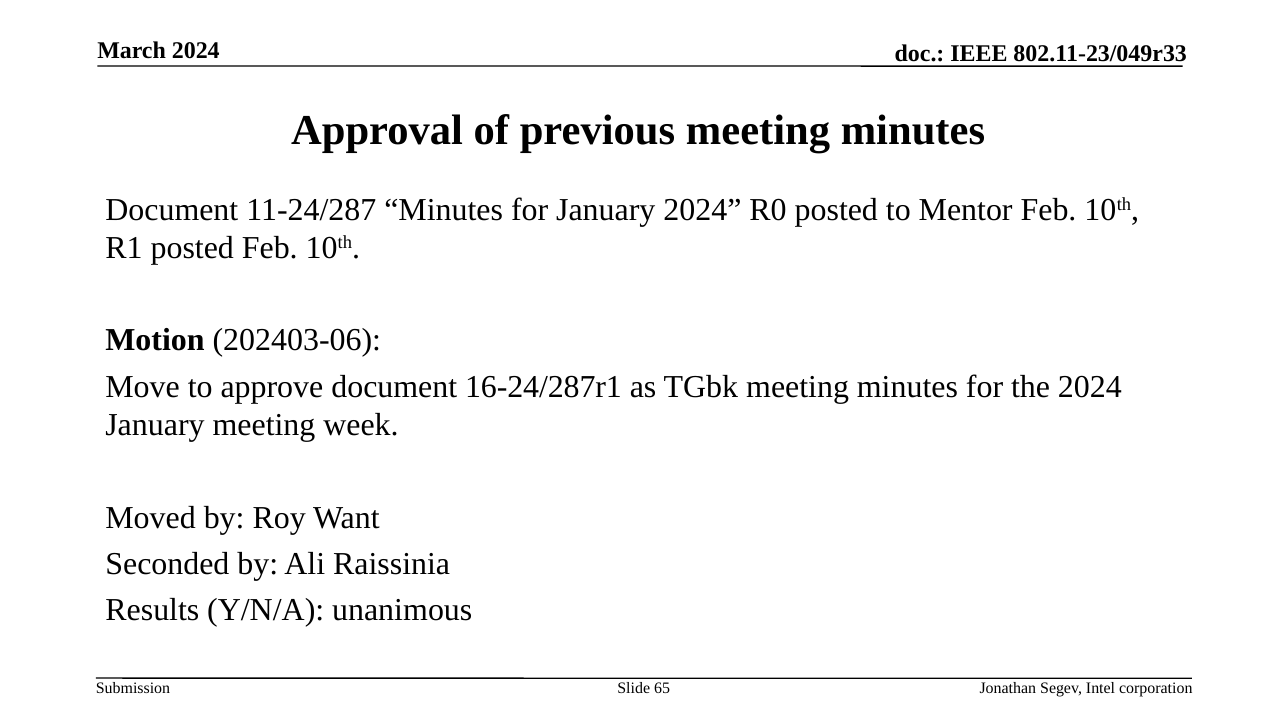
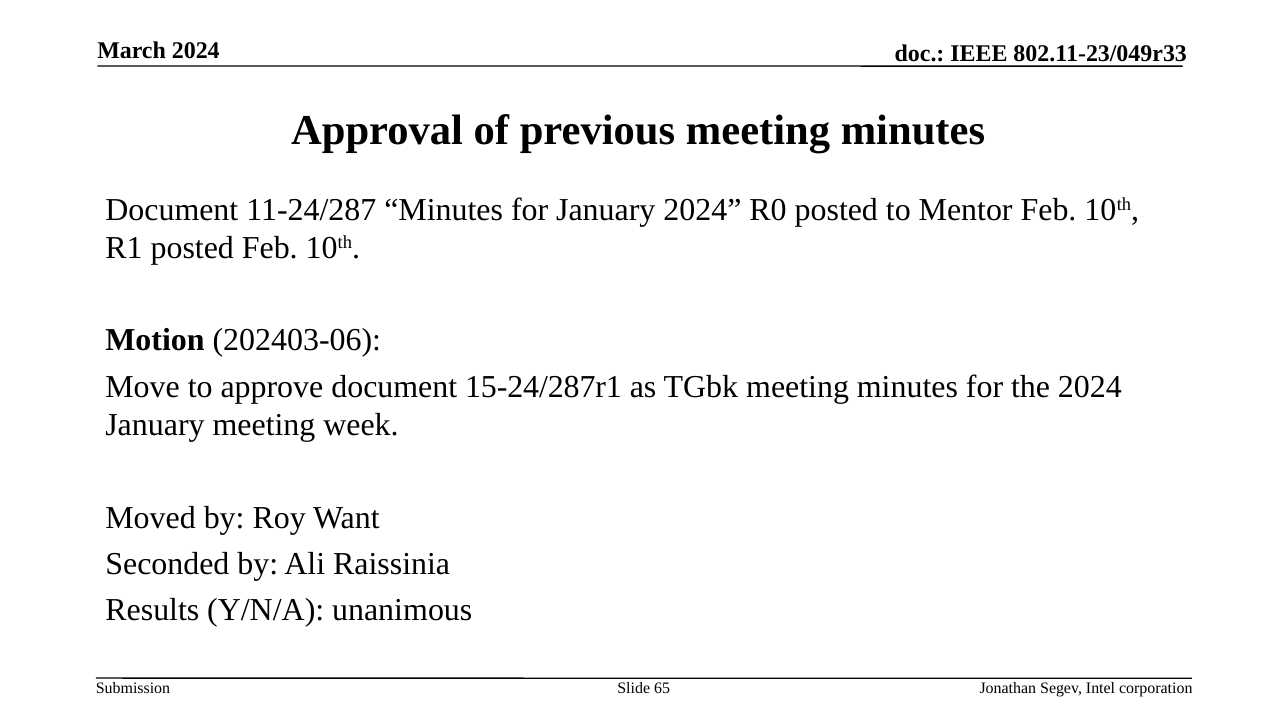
16-24/287r1: 16-24/287r1 -> 15-24/287r1
